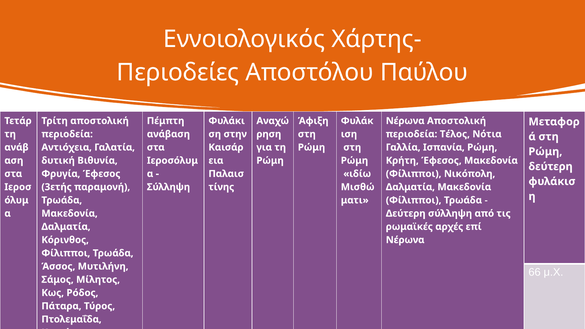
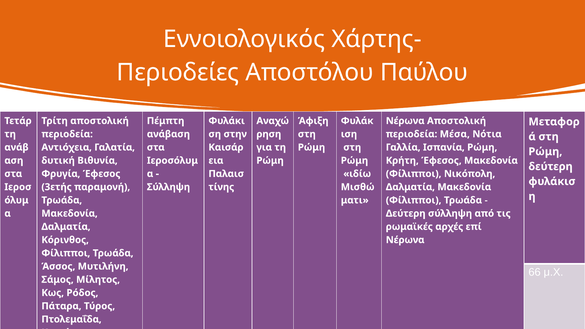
περιοδεία Τέλος: Τέλος -> Μέσα
